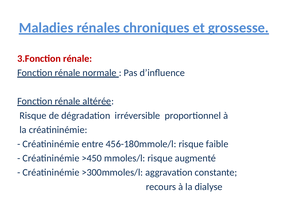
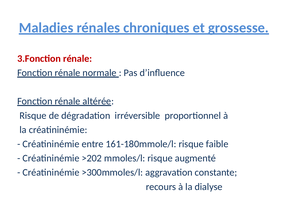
456-180mmole/l: 456-180mmole/l -> 161-180mmole/l
>450: >450 -> >202
